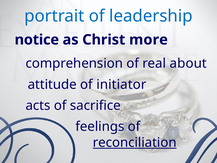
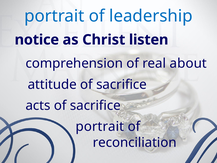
more: more -> listen
attitude of initiator: initiator -> sacrifice
feelings at (100, 126): feelings -> portrait
reconciliation underline: present -> none
